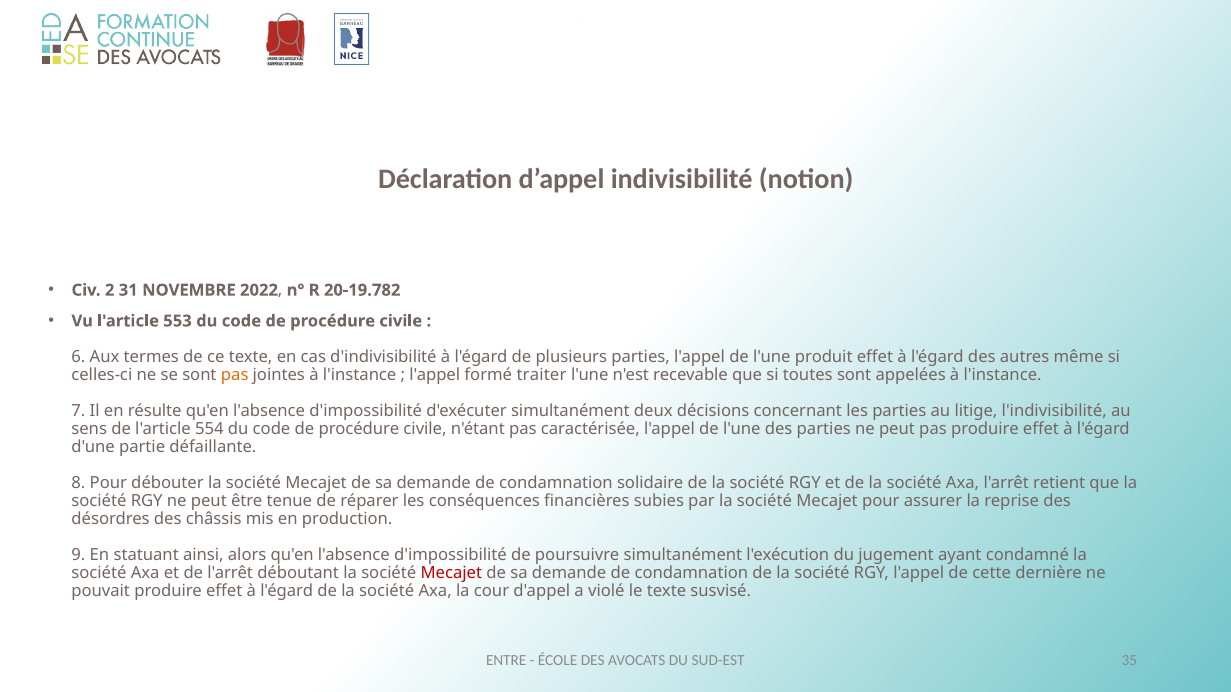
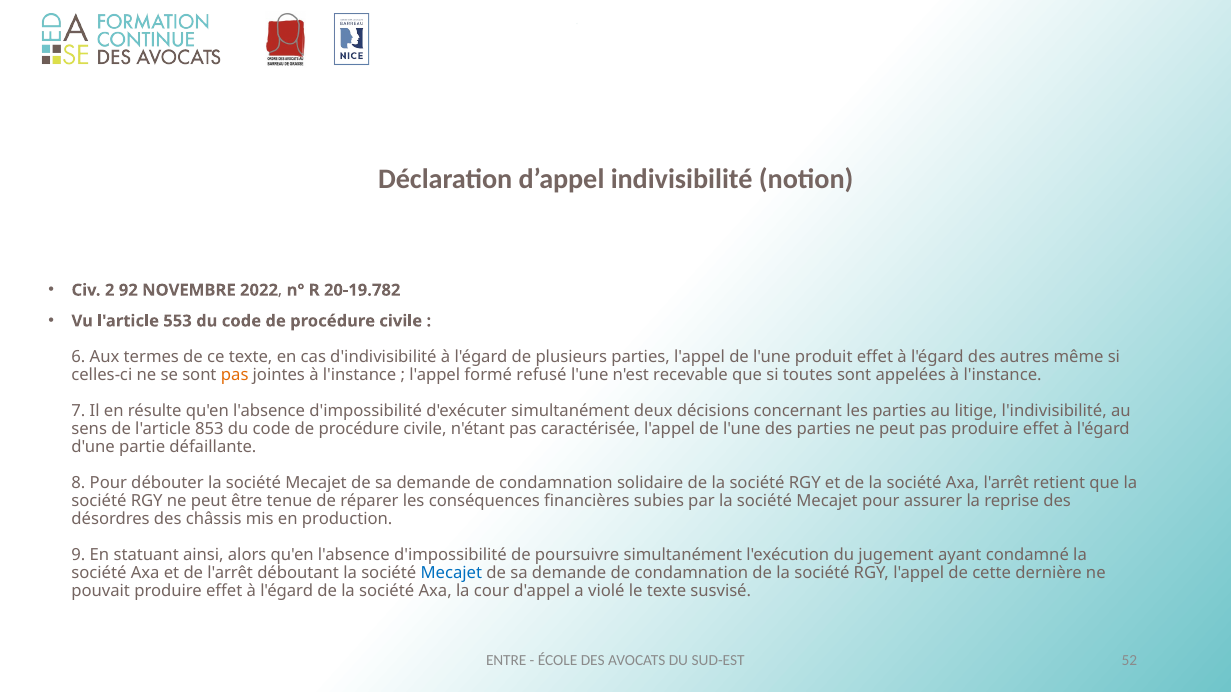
31: 31 -> 92
traiter: traiter -> refusé
554: 554 -> 853
Mecajet at (451, 574) colour: red -> blue
35: 35 -> 52
